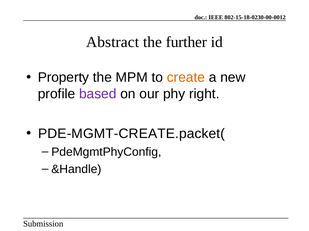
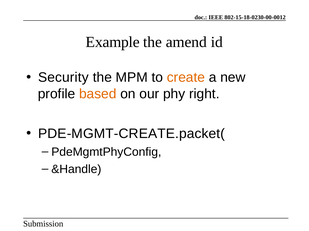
Abstract: Abstract -> Example
further: further -> amend
Property: Property -> Security
based colour: purple -> orange
